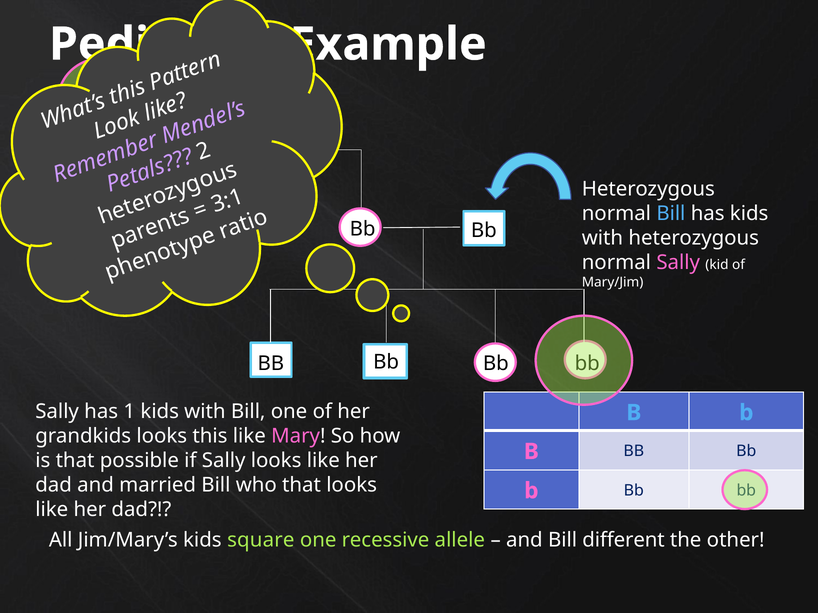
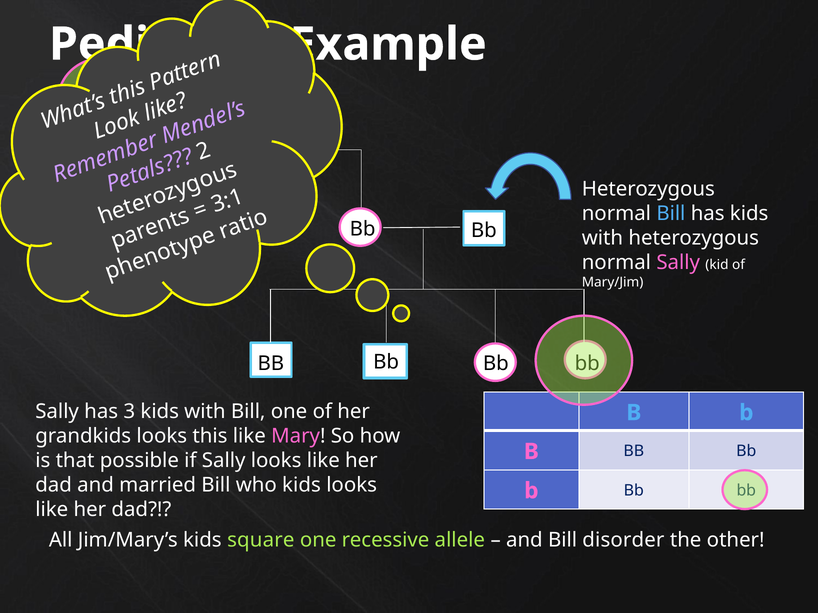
has 1: 1 -> 3
who that: that -> kids
different: different -> disorder
